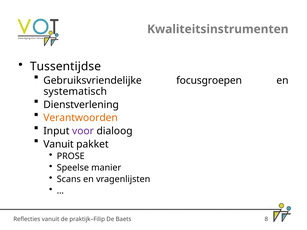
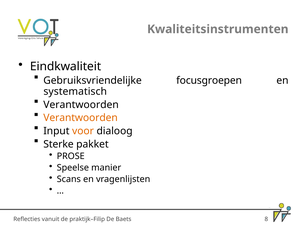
Tussentijdse: Tussentijdse -> Eindkwaliteit
Dienstverlening at (81, 105): Dienstverlening -> Verantwoorden
voor colour: purple -> orange
Vanuit at (59, 144): Vanuit -> Sterke
